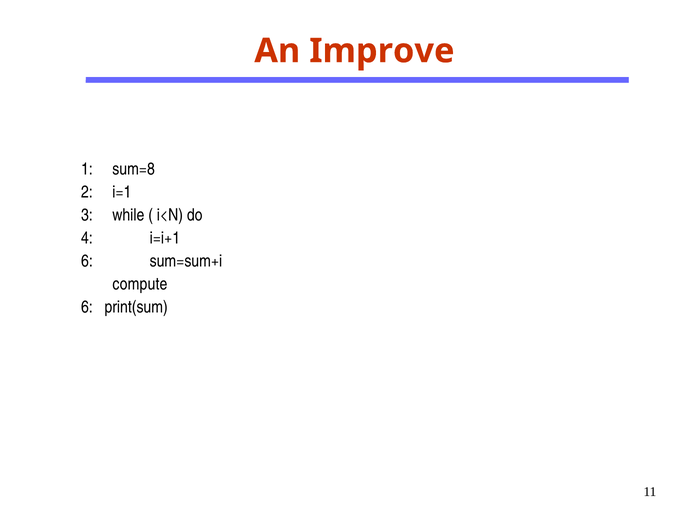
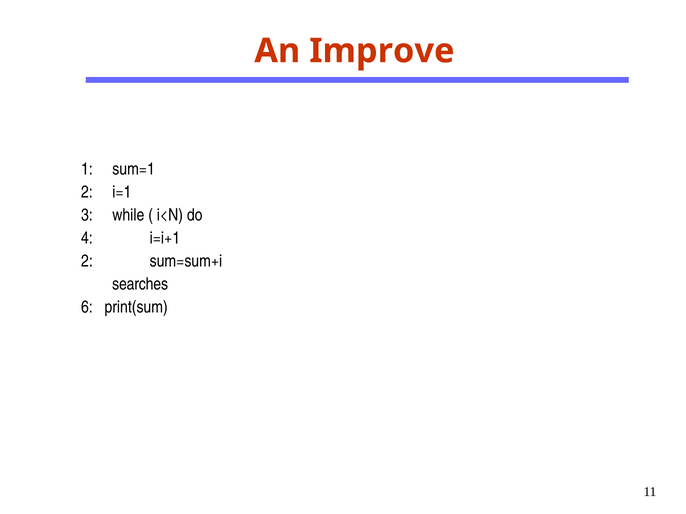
sum=8: sum=8 -> sum=1
6 at (87, 261): 6 -> 2
compute: compute -> searches
